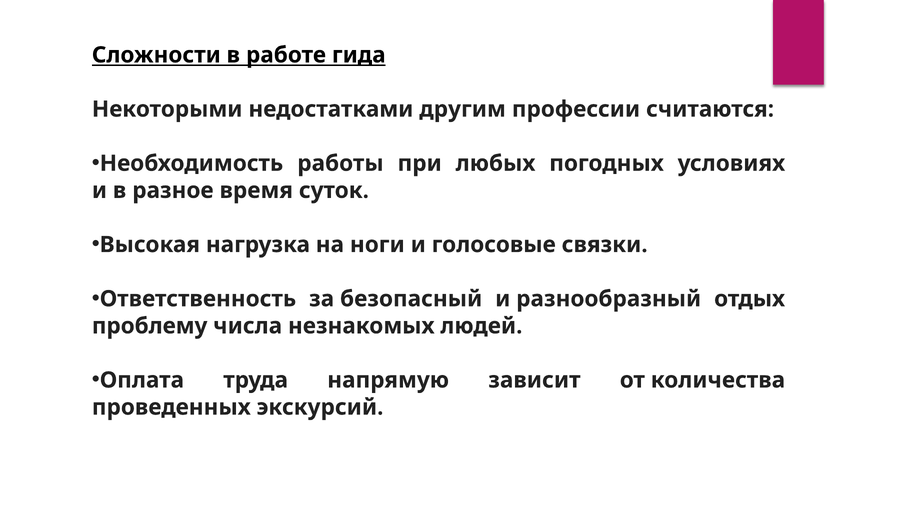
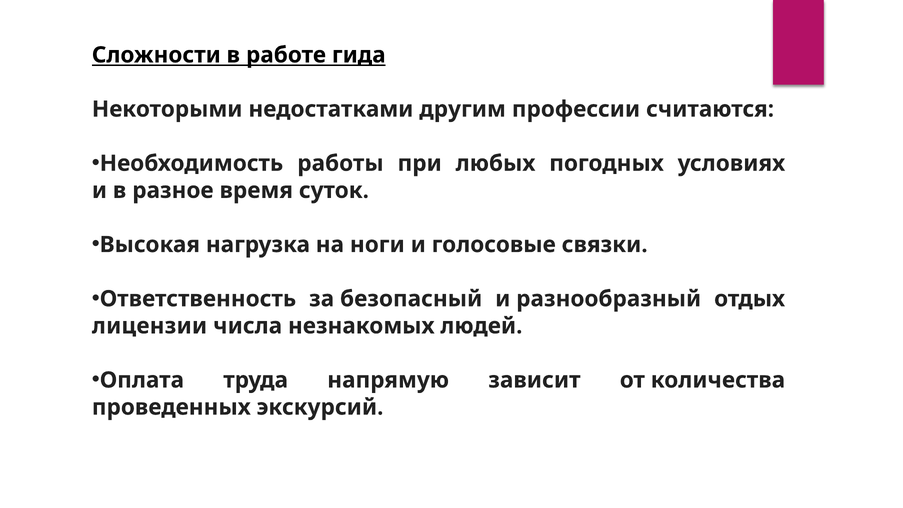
проблему: проблему -> лицензии
